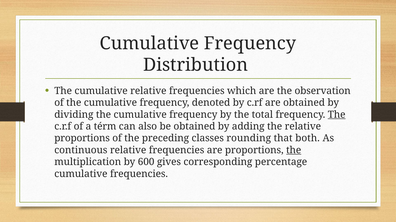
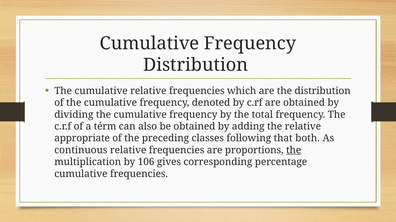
the observation: observation -> distribution
The at (337, 115) underline: present -> none
proportions at (82, 139): proportions -> appropriate
rounding: rounding -> following
600: 600 -> 106
